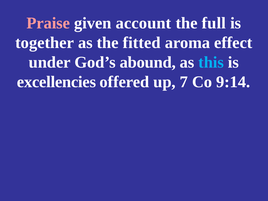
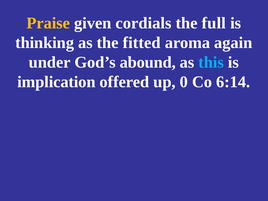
Praise colour: pink -> yellow
account: account -> cordials
together: together -> thinking
effect: effect -> again
excellencies: excellencies -> implication
7: 7 -> 0
9:14: 9:14 -> 6:14
